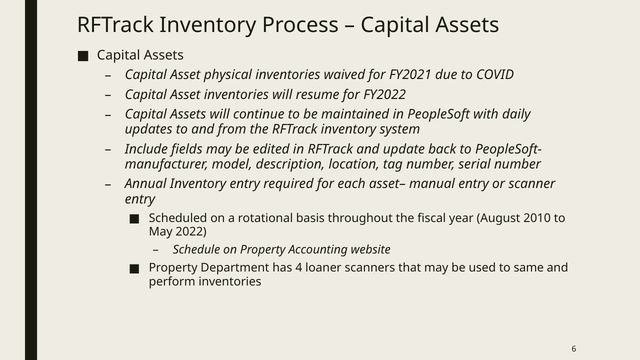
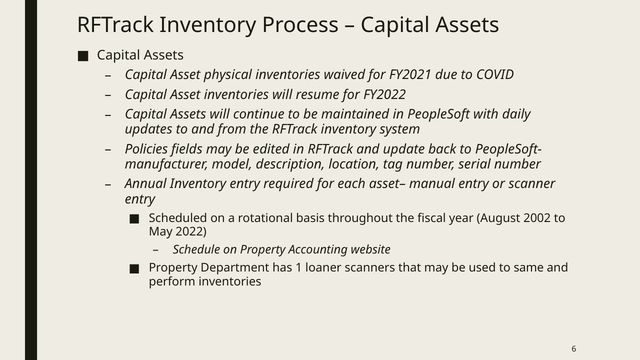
Include: Include -> Policies
2010: 2010 -> 2002
4: 4 -> 1
